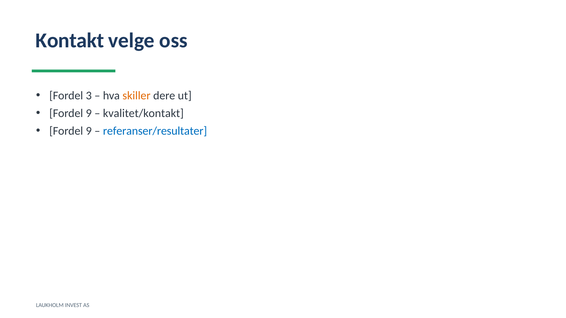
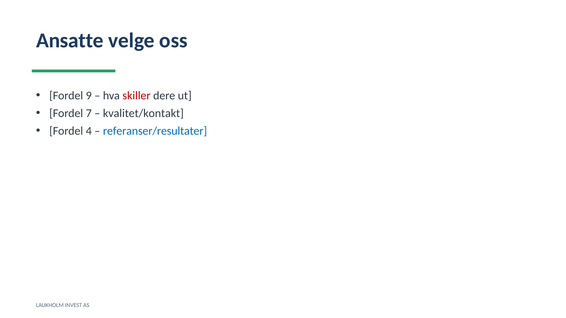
Kontakt: Kontakt -> Ansatte
3: 3 -> 9
skiller colour: orange -> red
9 at (89, 114): 9 -> 7
9 at (89, 131): 9 -> 4
